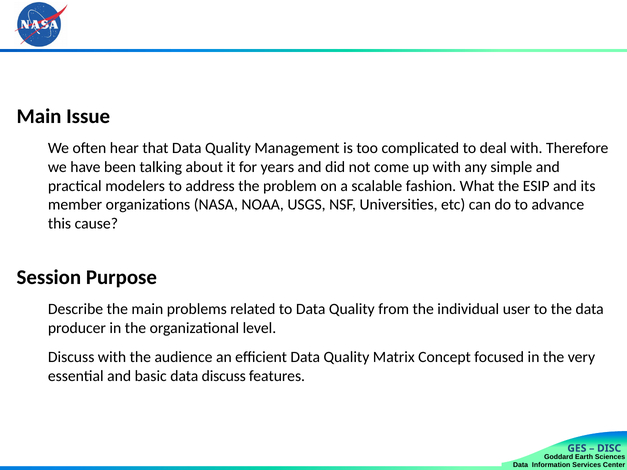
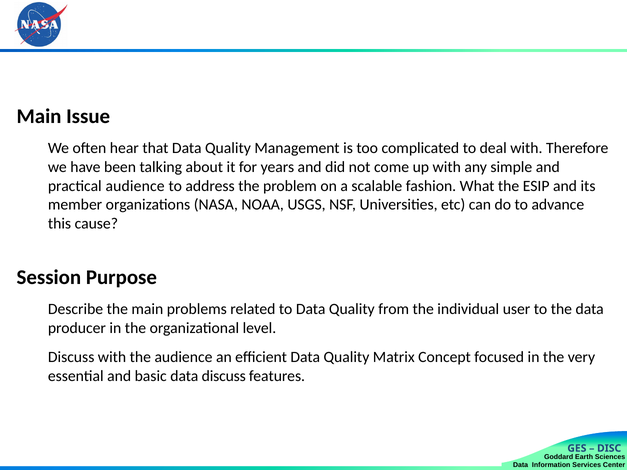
practical modelers: modelers -> audience
